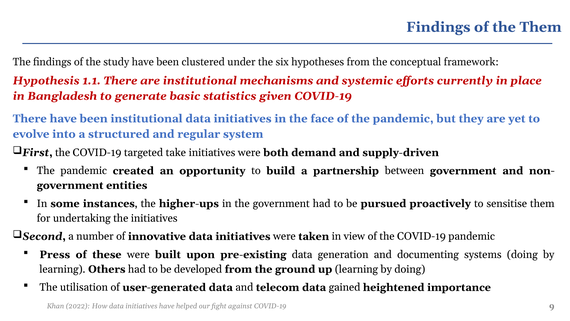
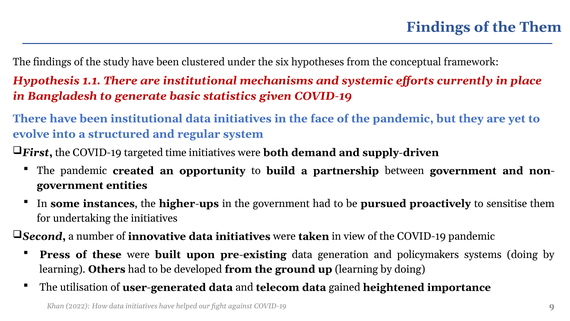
take: take -> time
documenting: documenting -> policymakers
